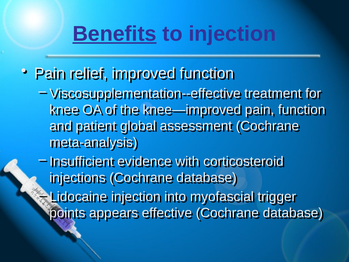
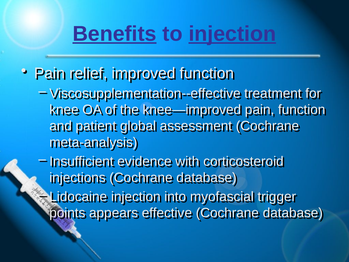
injection at (232, 34) underline: none -> present
